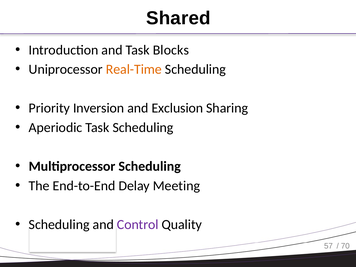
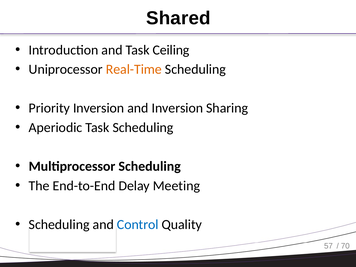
Blocks: Blocks -> Ceiling
and Exclusion: Exclusion -> Inversion
Control colour: purple -> blue
